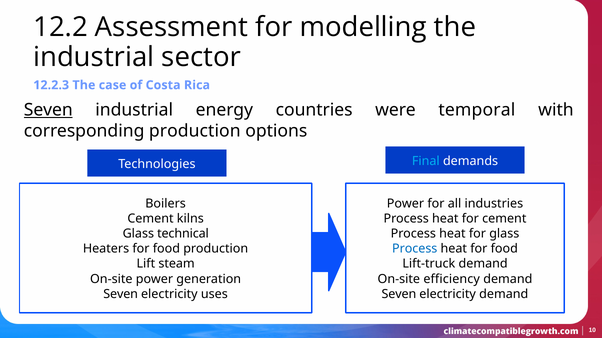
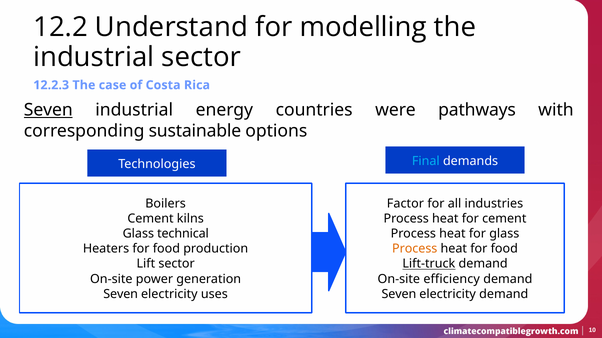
Assessment: Assessment -> Understand
temporal: temporal -> pathways
corresponding production: production -> sustainable
Power at (405, 204): Power -> Factor
Process at (415, 249) colour: blue -> orange
Lift steam: steam -> sector
Lift-truck underline: none -> present
